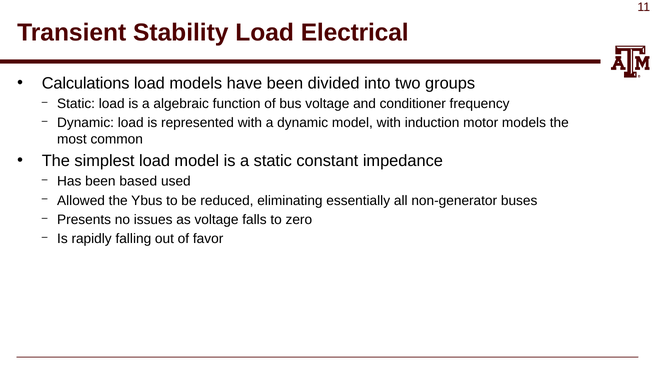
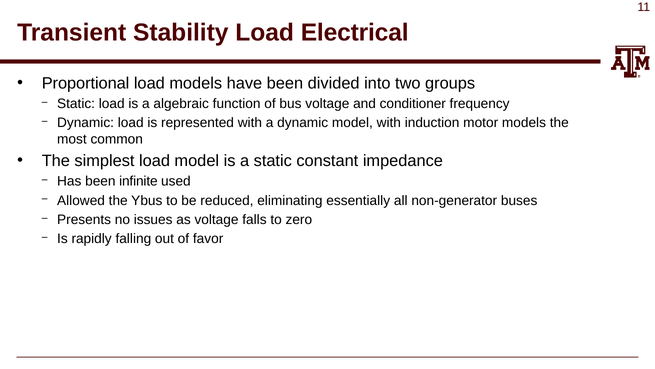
Calculations: Calculations -> Proportional
based: based -> infinite
